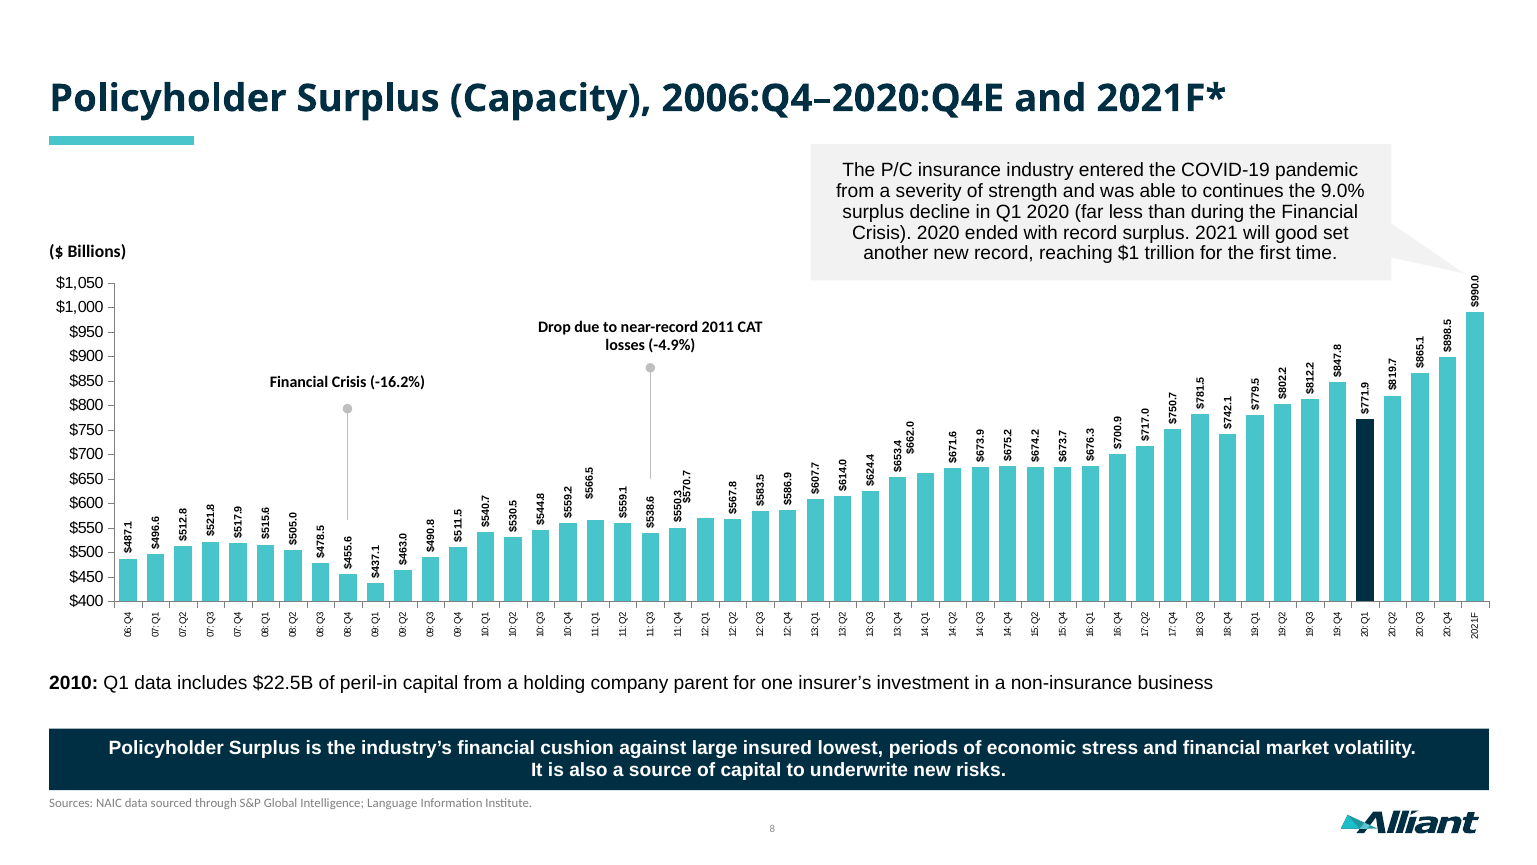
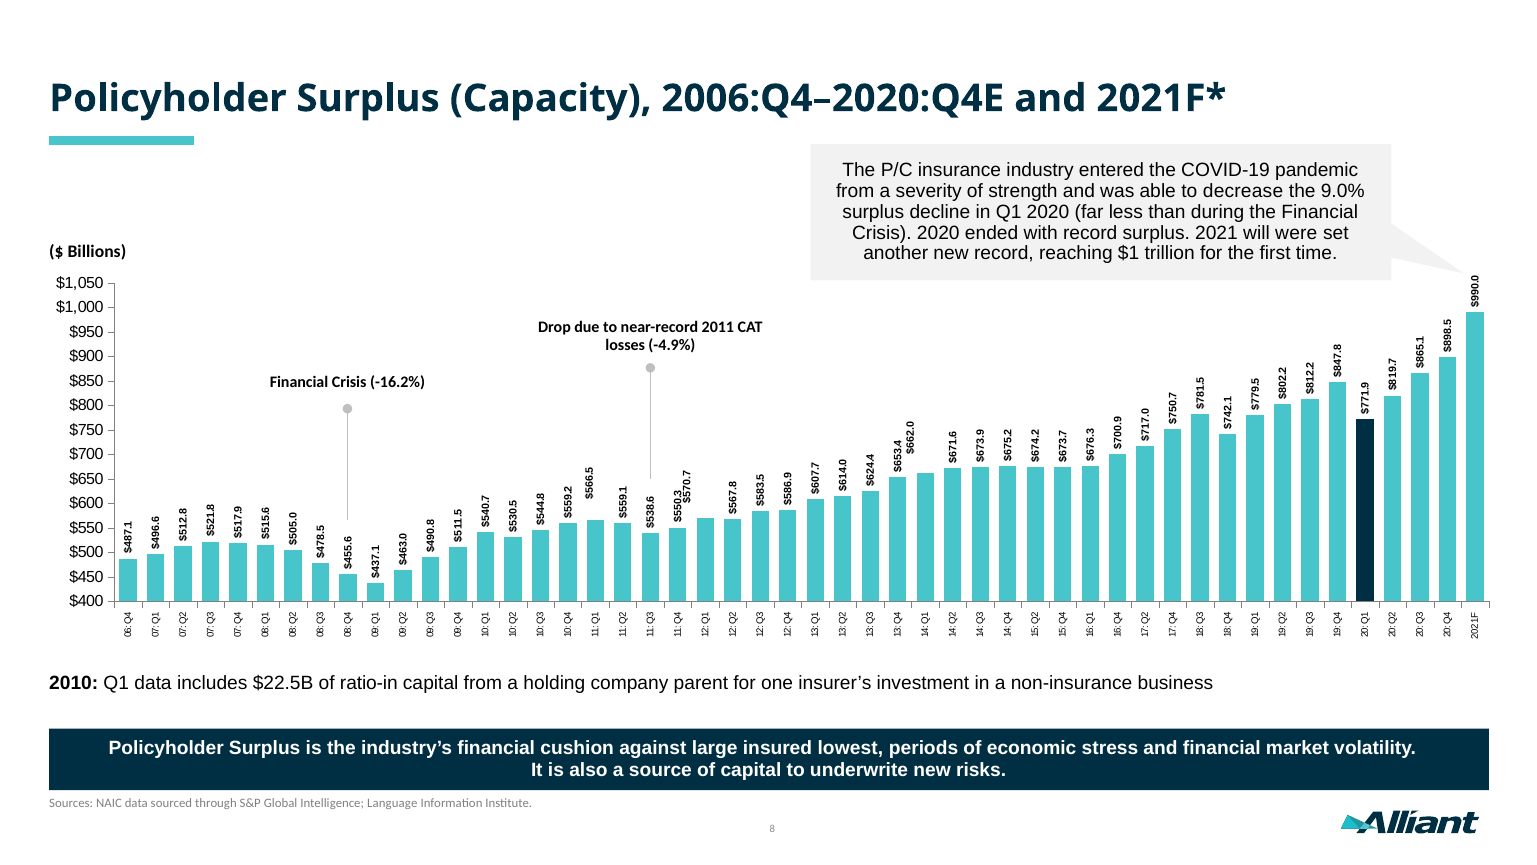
continues: continues -> decrease
good: good -> were
peril-in: peril-in -> ratio-in
